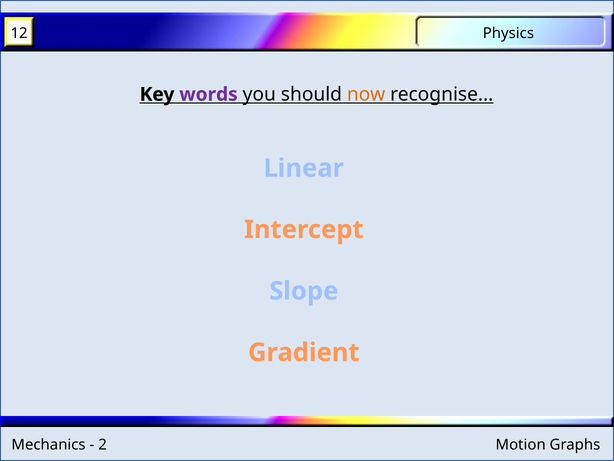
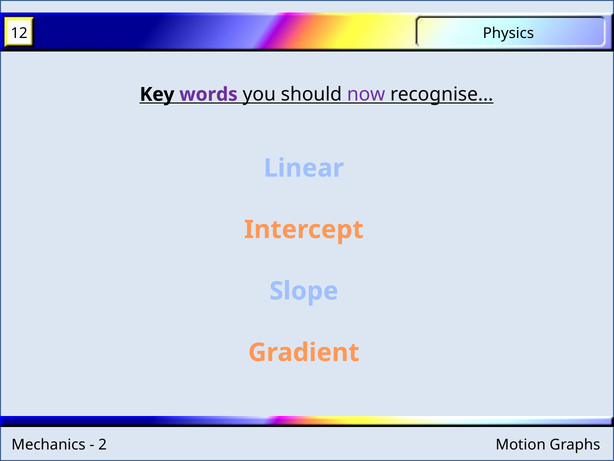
now colour: orange -> purple
